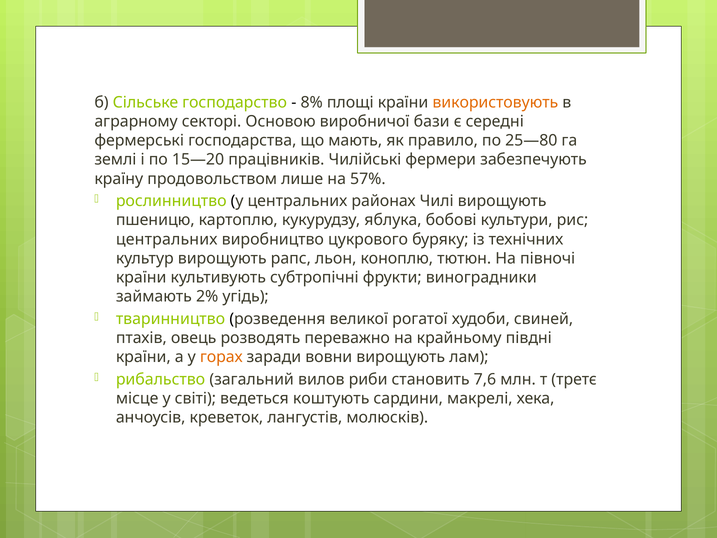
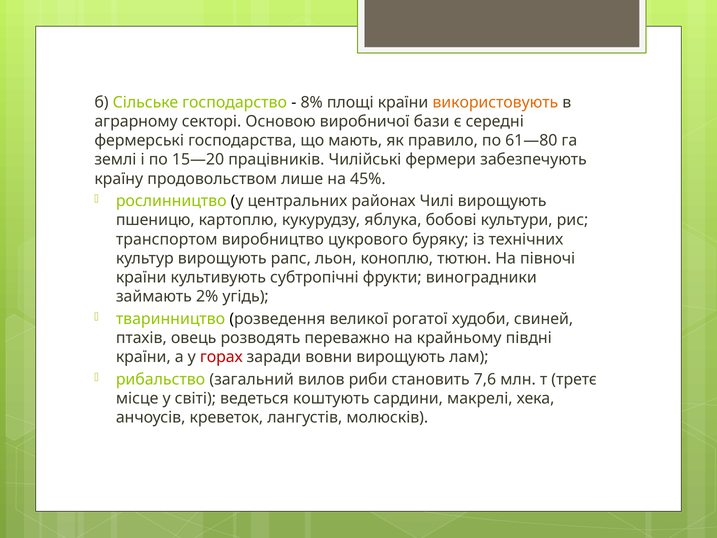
25—80: 25—80 -> 61—80
57%: 57% -> 45%
центральних at (167, 239): центральних -> транспортом
горах colour: orange -> red
